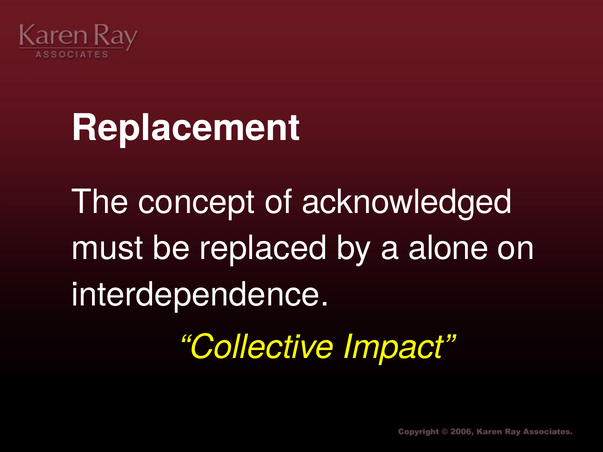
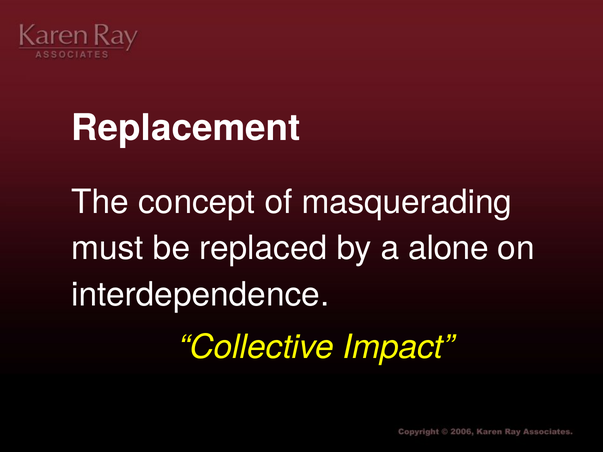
acknowledged: acknowledged -> masquerading
